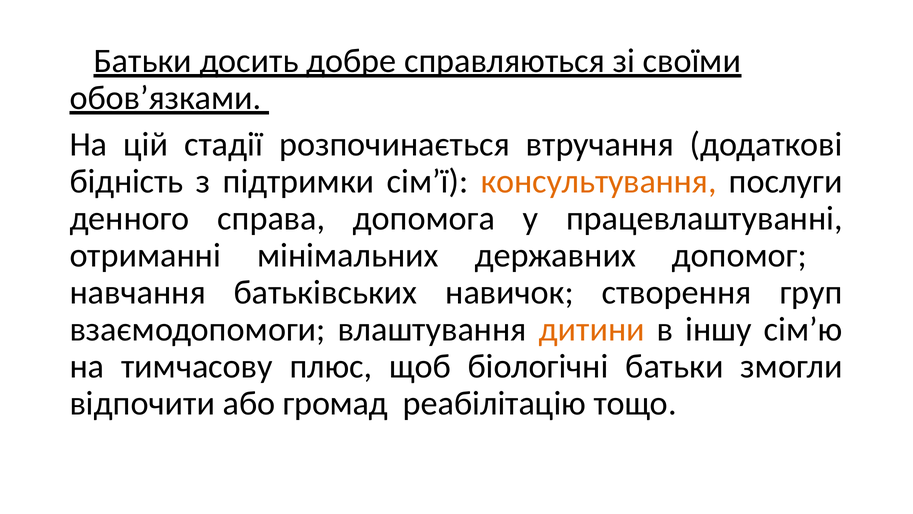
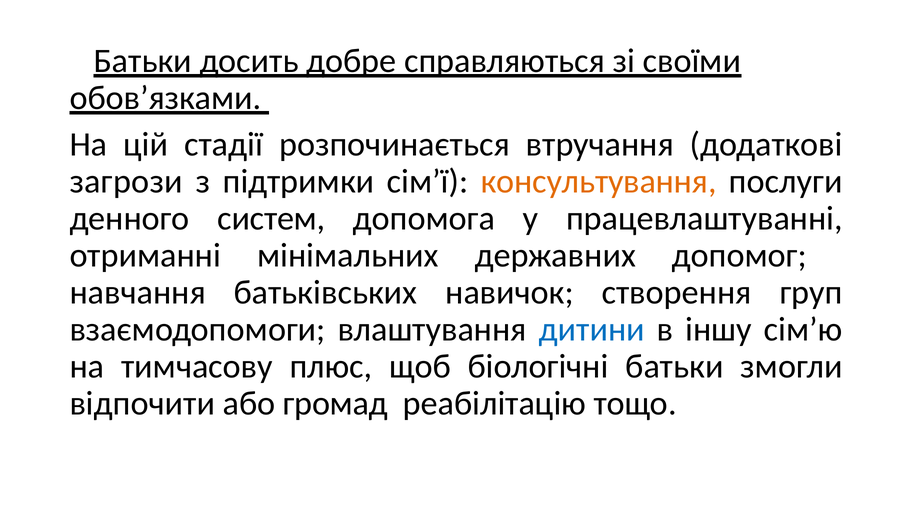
бідність: бідність -> загрози
справа: справа -> систем
дитини colour: orange -> blue
